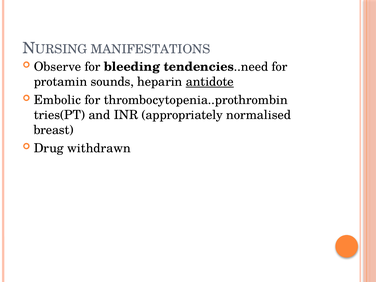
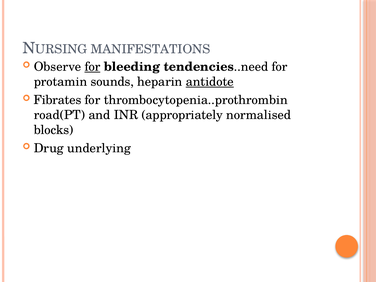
for at (92, 67) underline: none -> present
Embolic: Embolic -> Fibrates
tries(PT: tries(PT -> road(PT
breast: breast -> blocks
withdrawn: withdrawn -> underlying
